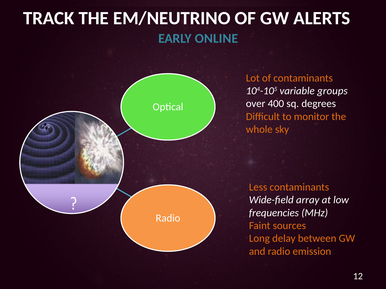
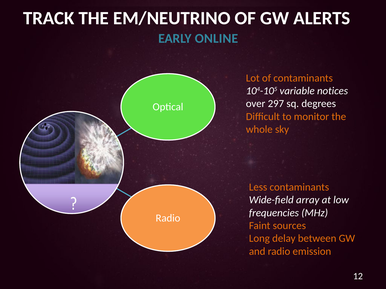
groups: groups -> notices
400: 400 -> 297
